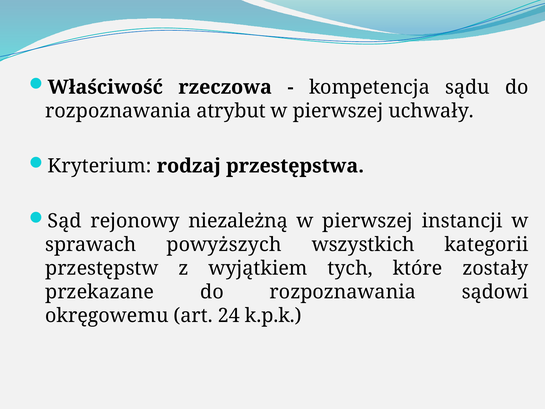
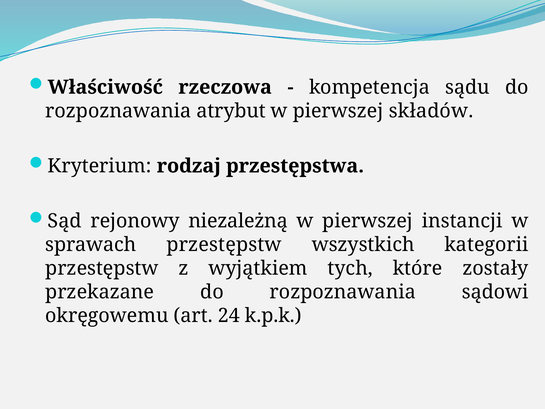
uchwały: uchwały -> składów
sprawach powyższych: powyższych -> przestępstw
